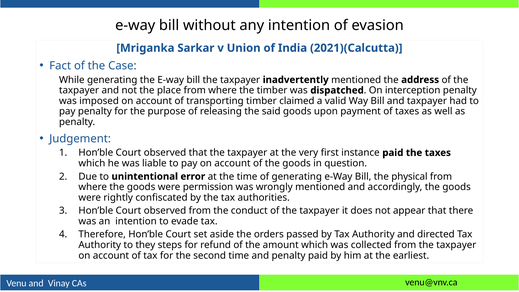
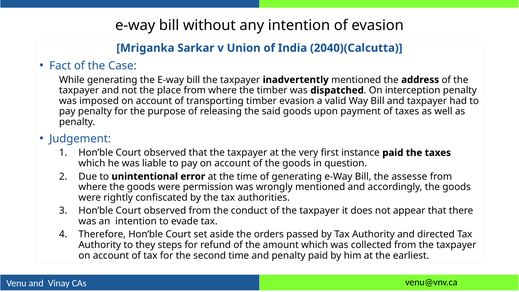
2021)(Calcutta: 2021)(Calcutta -> 2040)(Calcutta
timber claimed: claimed -> evasion
physical: physical -> assesse
